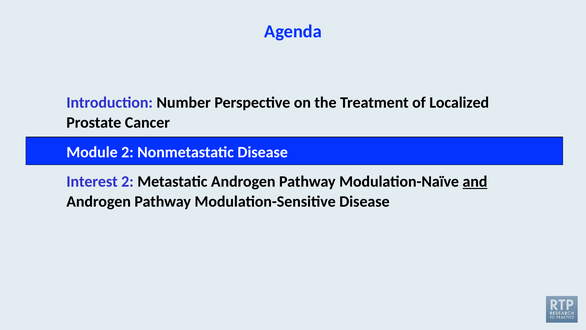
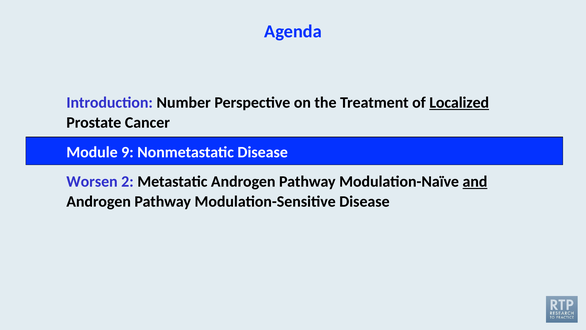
Localized underline: none -> present
Module 2: 2 -> 9
Interest: Interest -> Worsen
